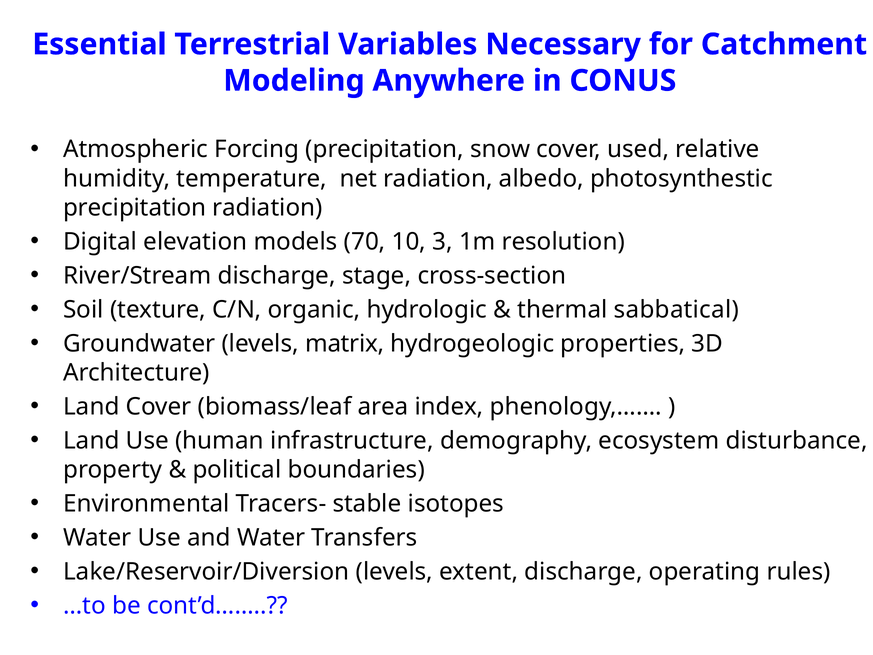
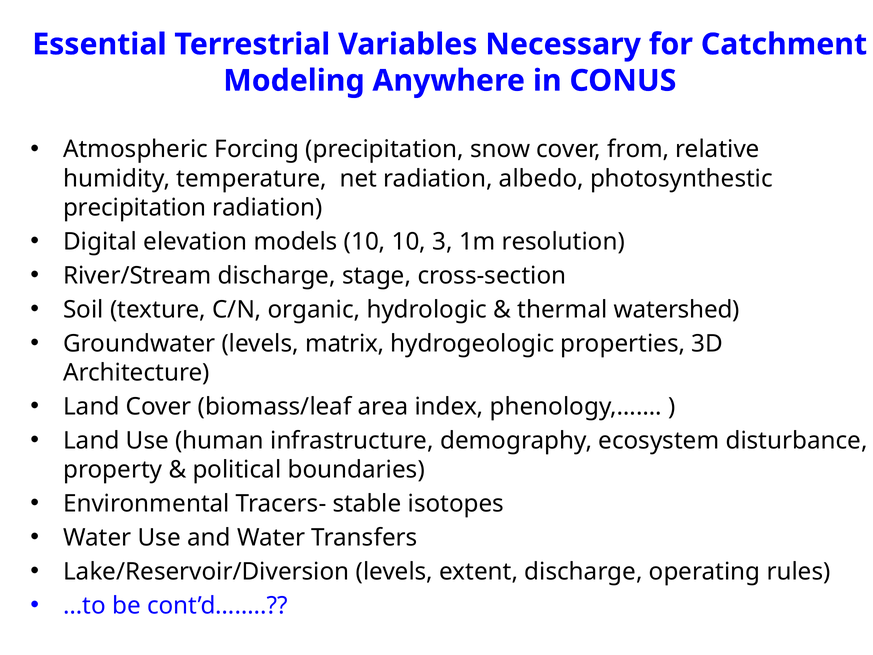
used: used -> from
models 70: 70 -> 10
sabbatical: sabbatical -> watershed
